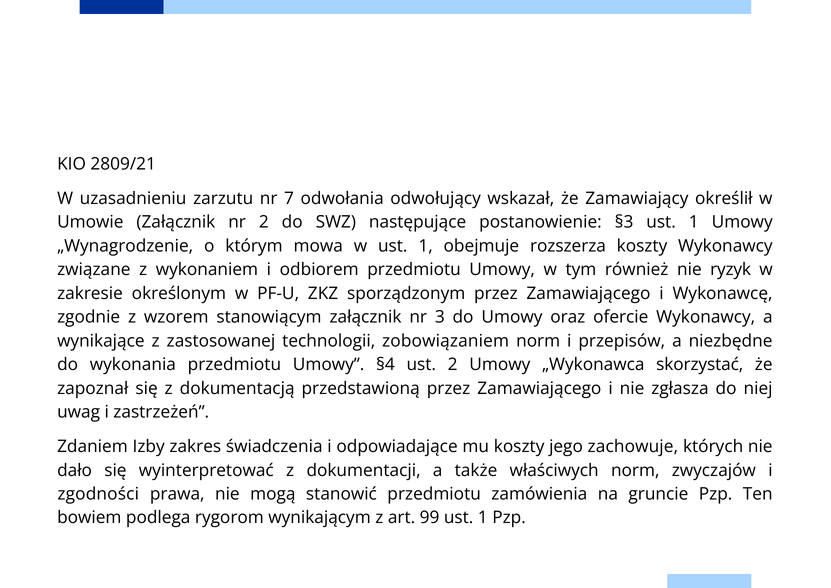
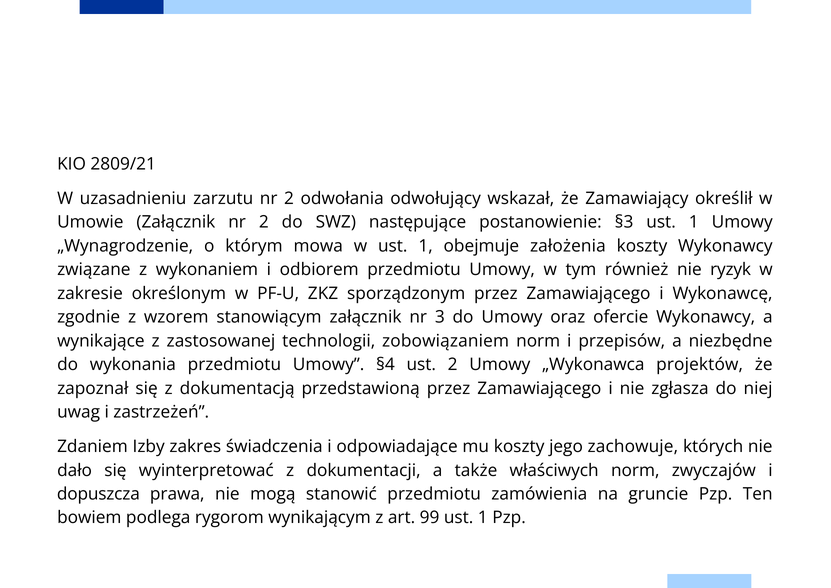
zarzutu nr 7: 7 -> 2
rozszerza: rozszerza -> założenia
skorzystać: skorzystać -> projektów
zgodności: zgodności -> dopuszcza
